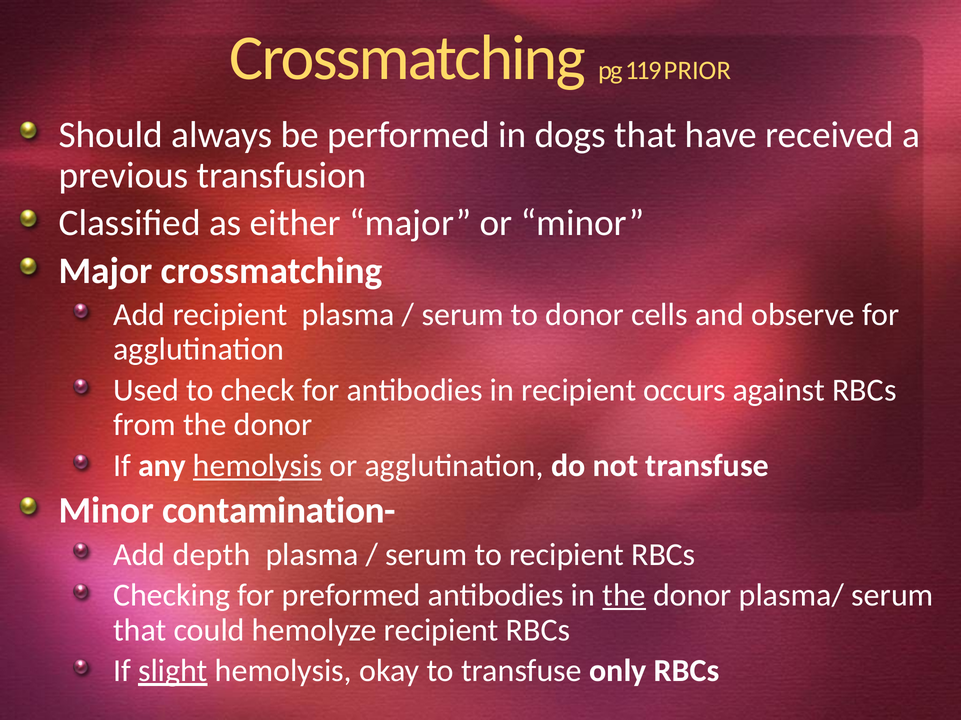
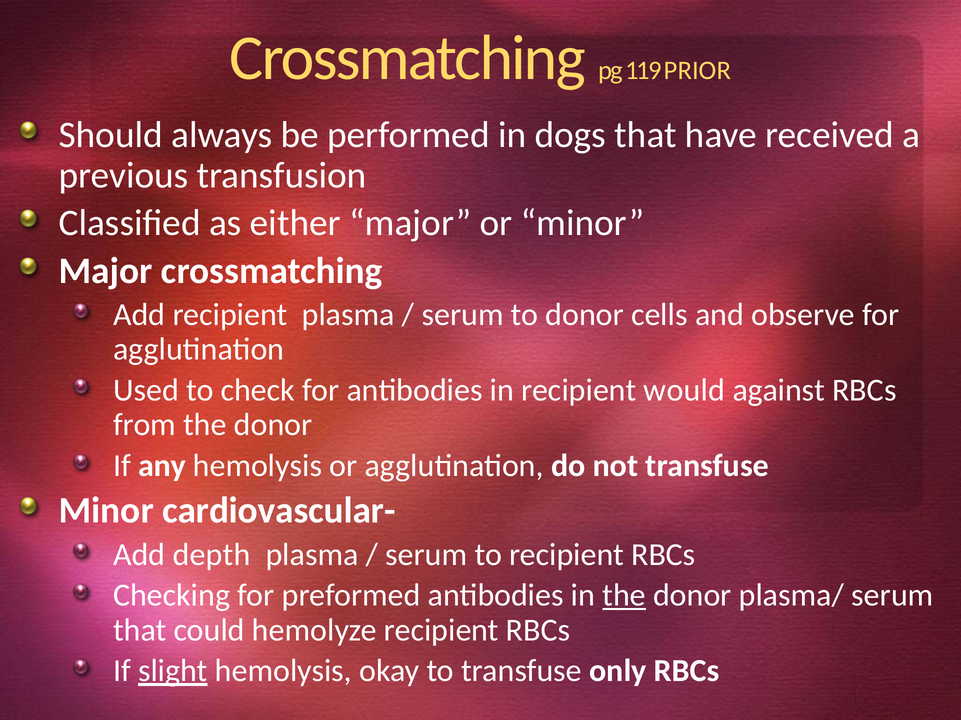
occurs: occurs -> would
hemolysis at (257, 466) underline: present -> none
contamination-: contamination- -> cardiovascular-
